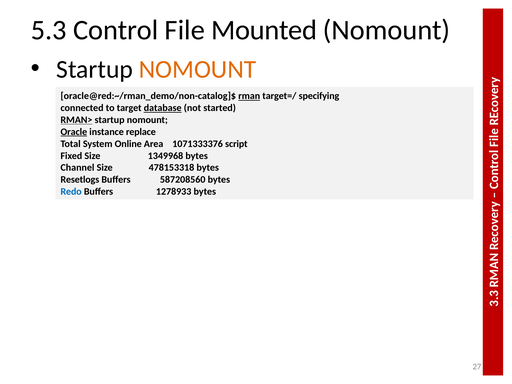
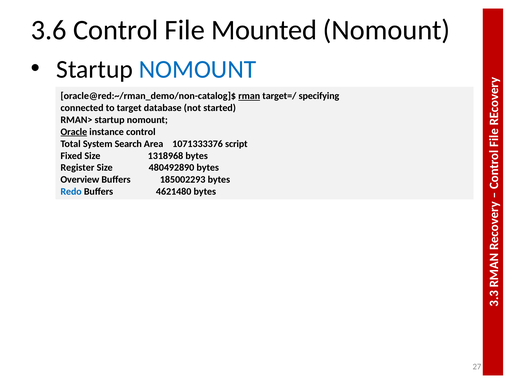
5.3: 5.3 -> 3.6
NOMOUNT at (198, 69) colour: orange -> blue
database underline: present -> none
RMAN> underline: present -> none
instance replace: replace -> control
Online: Online -> Search
1349968: 1349968 -> 1318968
Channel: Channel -> Register
478153318: 478153318 -> 480492890
Resetlogs: Resetlogs -> Overview
587208560: 587208560 -> 185002293
1278933: 1278933 -> 4621480
